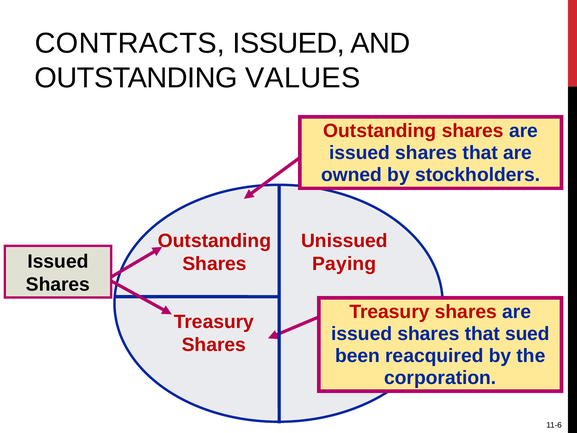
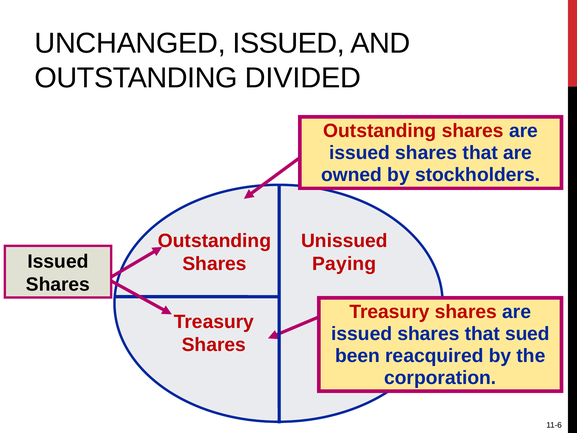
CONTRACTS: CONTRACTS -> UNCHANGED
VALUES: VALUES -> DIVIDED
